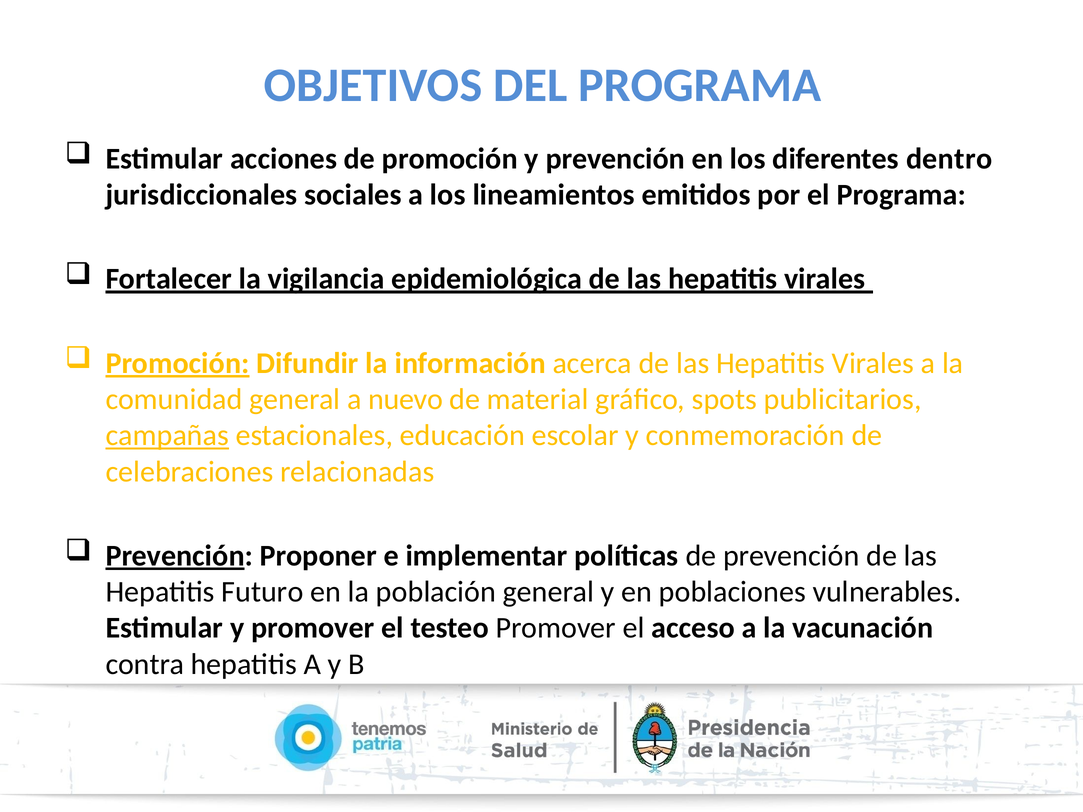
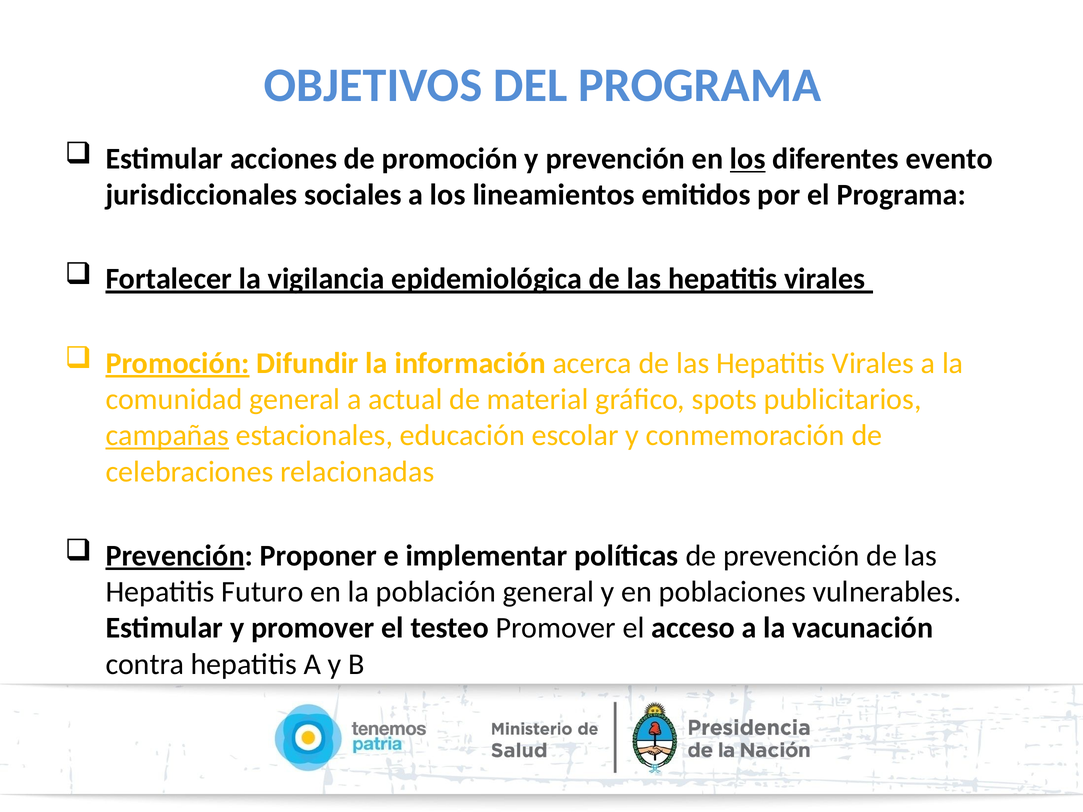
los at (748, 159) underline: none -> present
dentro: dentro -> evento
nuevo: nuevo -> actual
